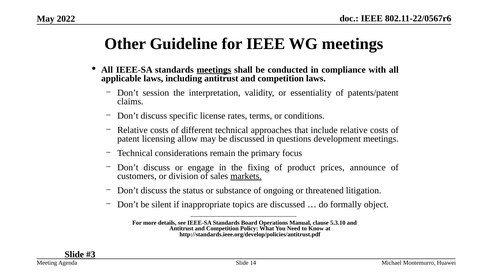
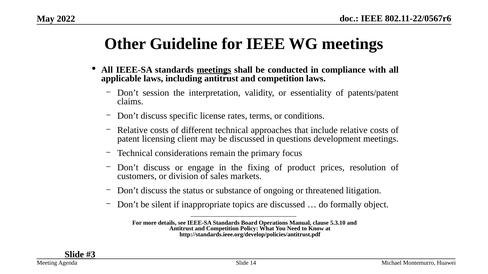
allow: allow -> client
announce: announce -> resolution
markets underline: present -> none
